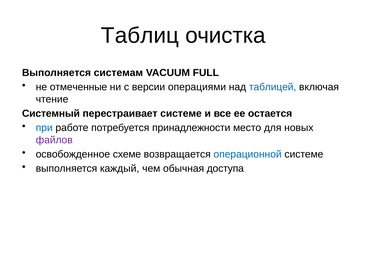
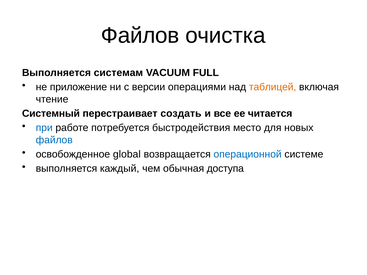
Таблиц at (140, 36): Таблиц -> Файлов
отмеченные: отмеченные -> приложение
таблицей colour: blue -> orange
перестраивает системе: системе -> создать
остается: остается -> читается
принадлежности: принадлежности -> быстродействия
файлов at (54, 140) colour: purple -> blue
схеме: схеме -> global
